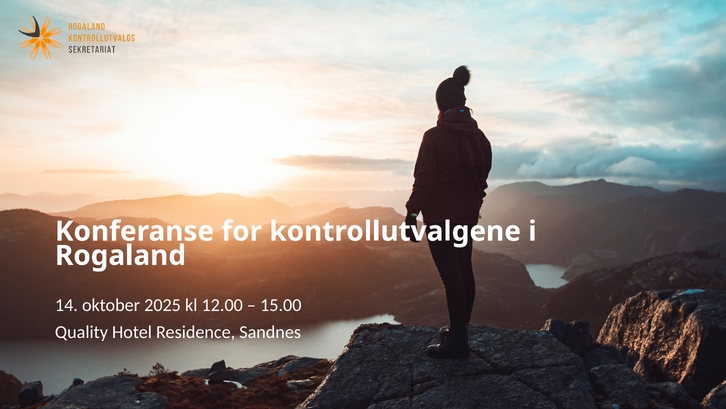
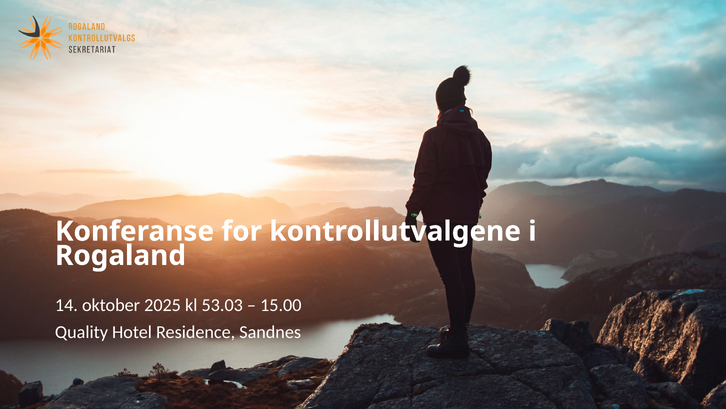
12.00: 12.00 -> 53.03
